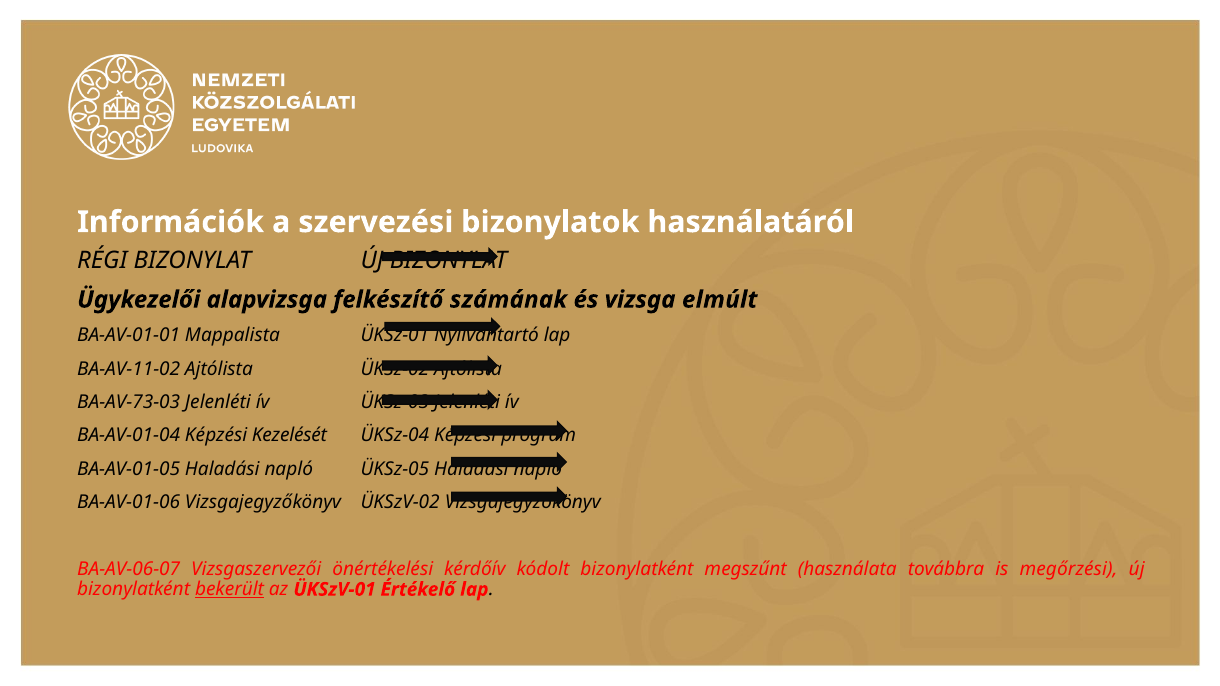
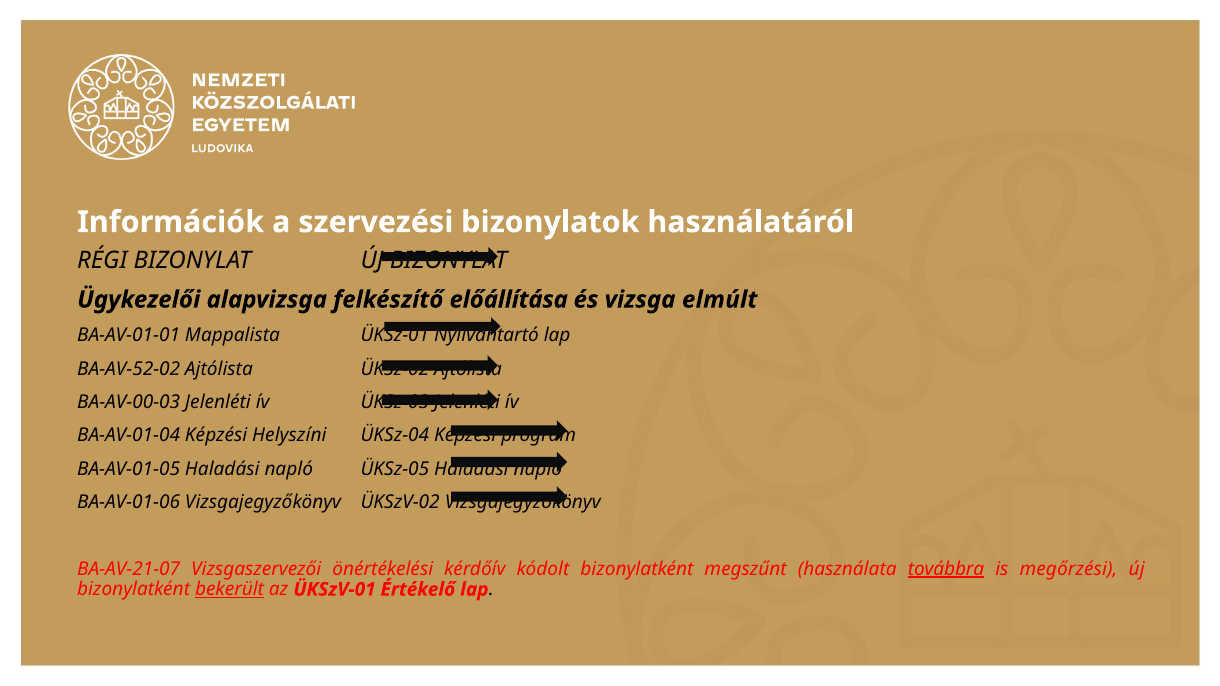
számának: számának -> előállítása
BA-AV-11-02: BA-AV-11-02 -> BA-AV-52-02
BA-AV-73-03: BA-AV-73-03 -> BA-AV-00-03
Kezelését: Kezelését -> Helyszíni
BA-AV-06-07: BA-AV-06-07 -> BA-AV-21-07
továbbra underline: none -> present
